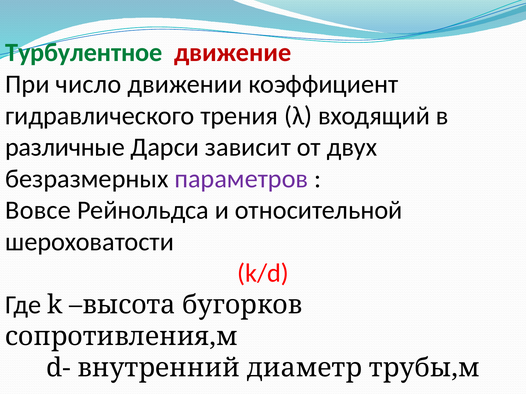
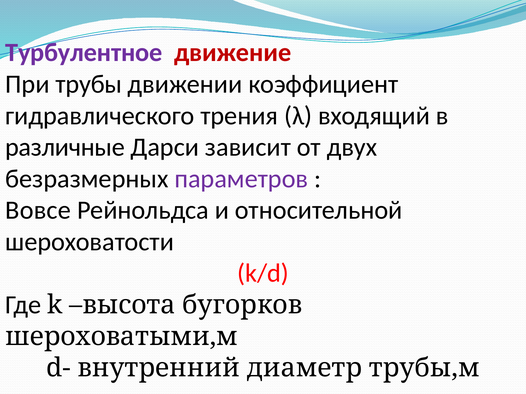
Турбулентное colour: green -> purple
число: число -> трубы
сопротивления,м: сопротивления,м -> шероховатыми,м
